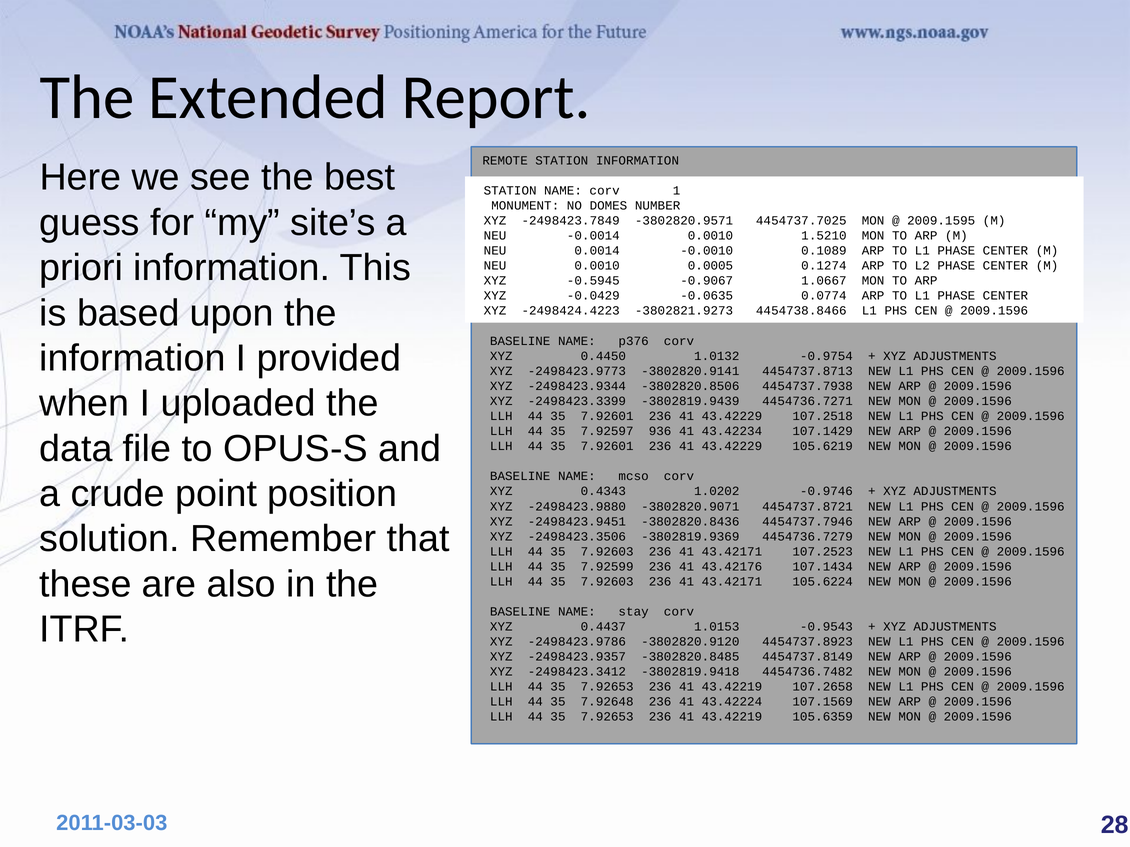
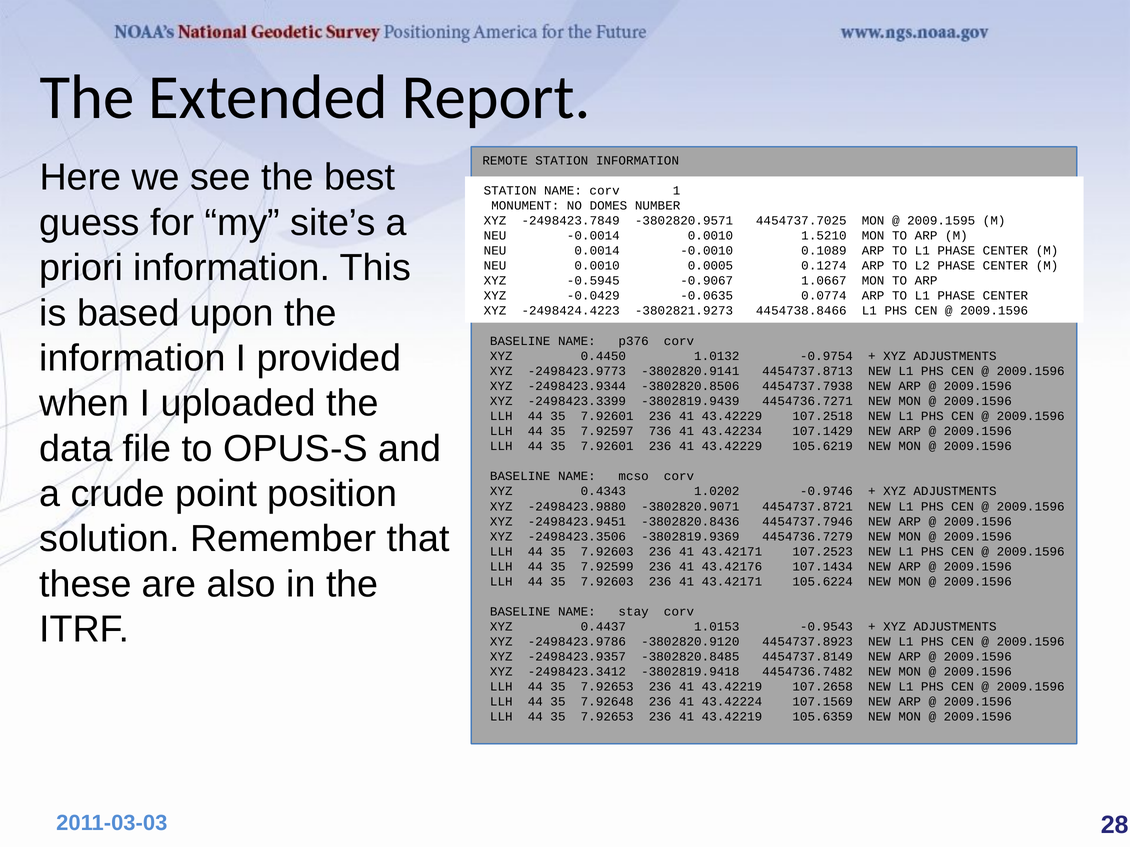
936: 936 -> 736
